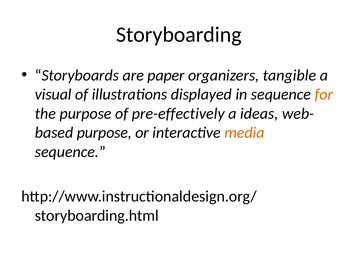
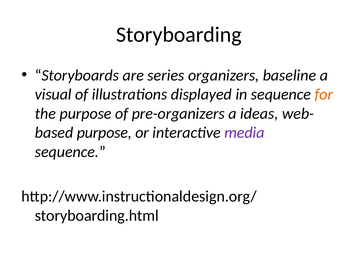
paper: paper -> series
tangible: tangible -> baseline
pre-effectively: pre-effectively -> pre-organizers
media colour: orange -> purple
